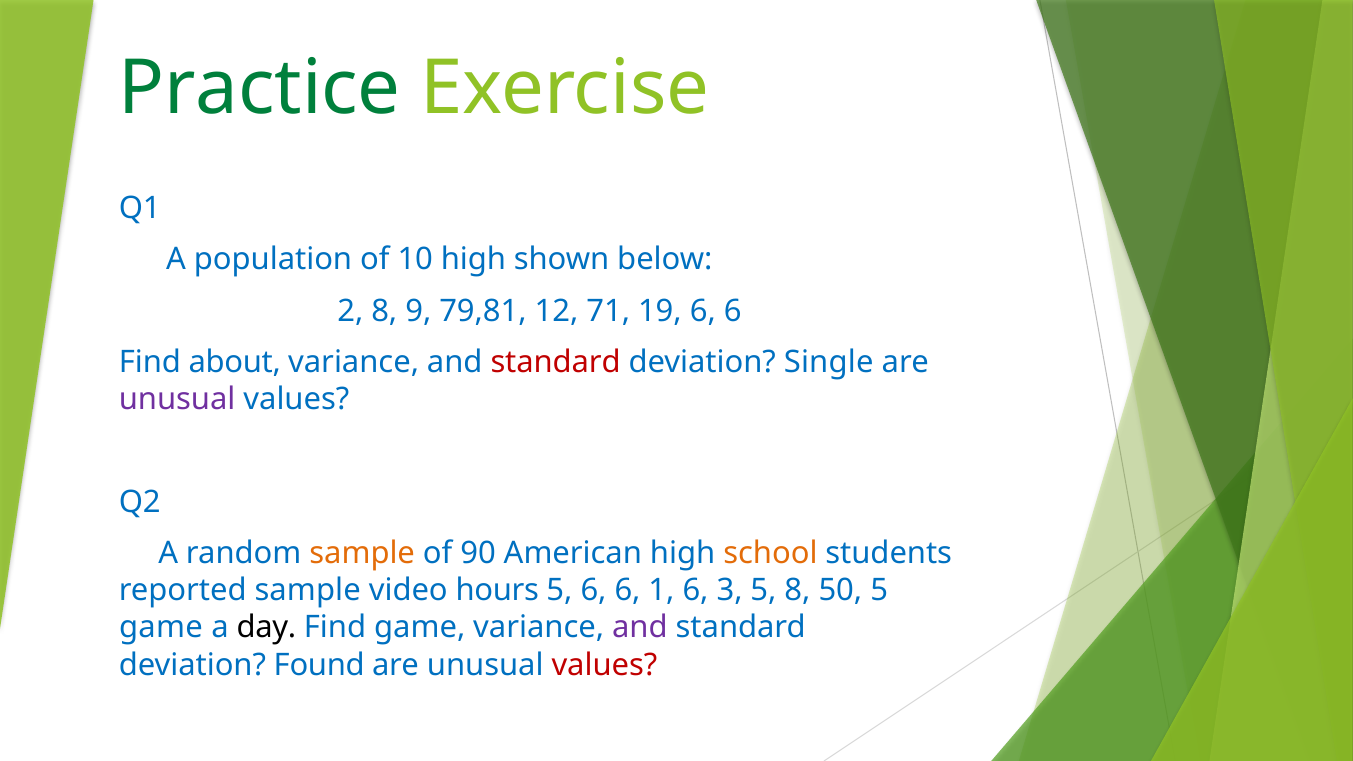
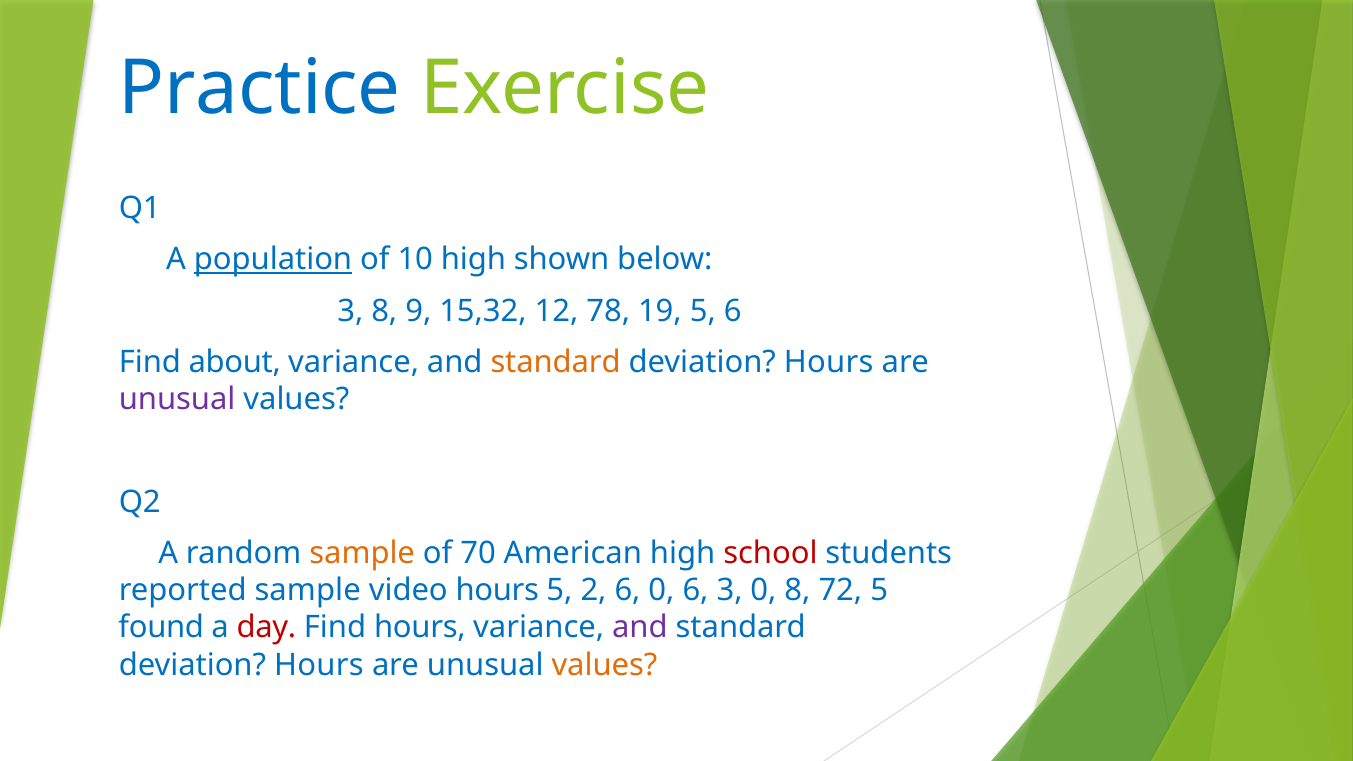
Practice colour: green -> blue
population underline: none -> present
2 at (350, 311): 2 -> 3
79,81: 79,81 -> 15,32
71: 71 -> 78
19 6: 6 -> 5
standard at (556, 362) colour: red -> orange
Single at (829, 362): Single -> Hours
90: 90 -> 70
school colour: orange -> red
5 6: 6 -> 2
6 1: 1 -> 0
3 5: 5 -> 0
50: 50 -> 72
game at (161, 628): game -> found
day colour: black -> red
Find game: game -> hours
Found at (319, 665): Found -> Hours
values at (604, 665) colour: red -> orange
